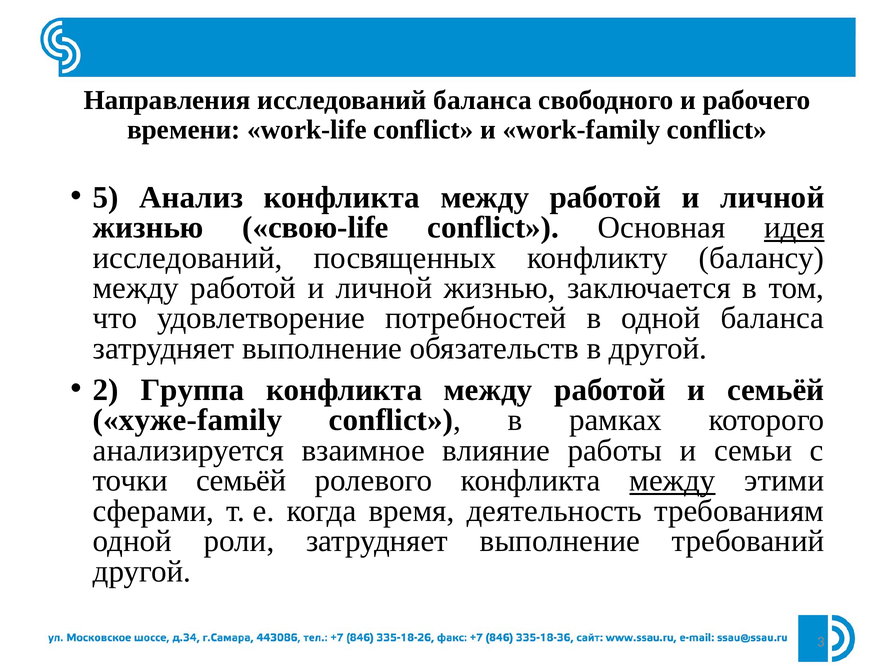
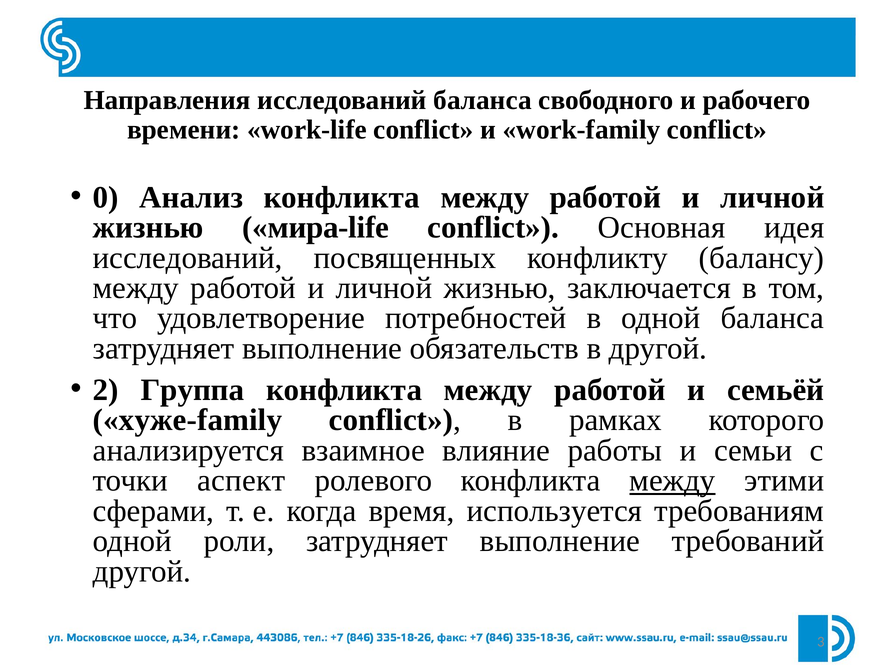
5: 5 -> 0
свою-life: свою-life -> мира-life
идея underline: present -> none
точки семьёй: семьёй -> аспект
деятельность: деятельность -> используется
